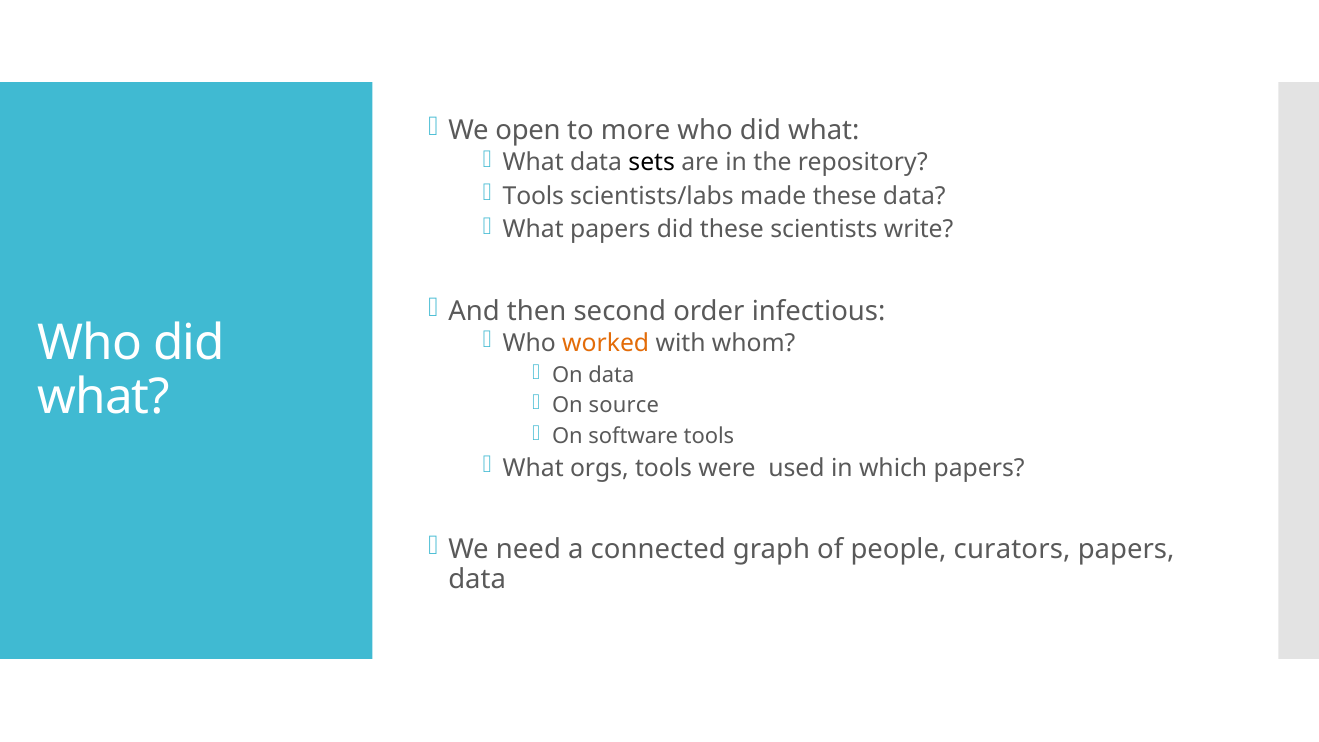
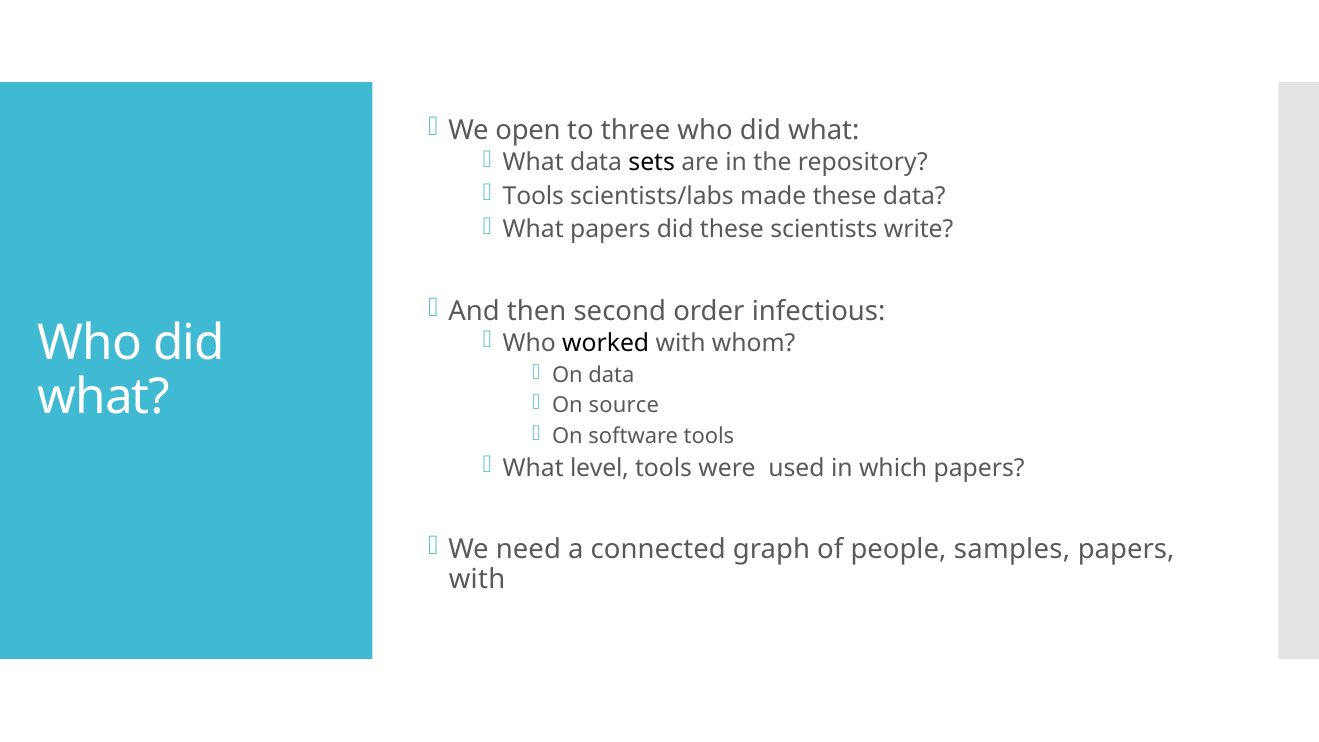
more: more -> three
worked colour: orange -> black
orgs: orgs -> level
curators: curators -> samples
data at (477, 580): data -> with
